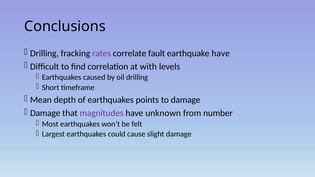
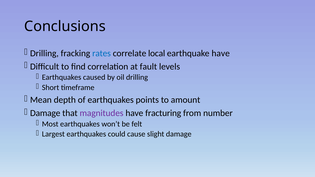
rates colour: purple -> blue
fault: fault -> local
with: with -> fault
to damage: damage -> amount
unknown: unknown -> fracturing
